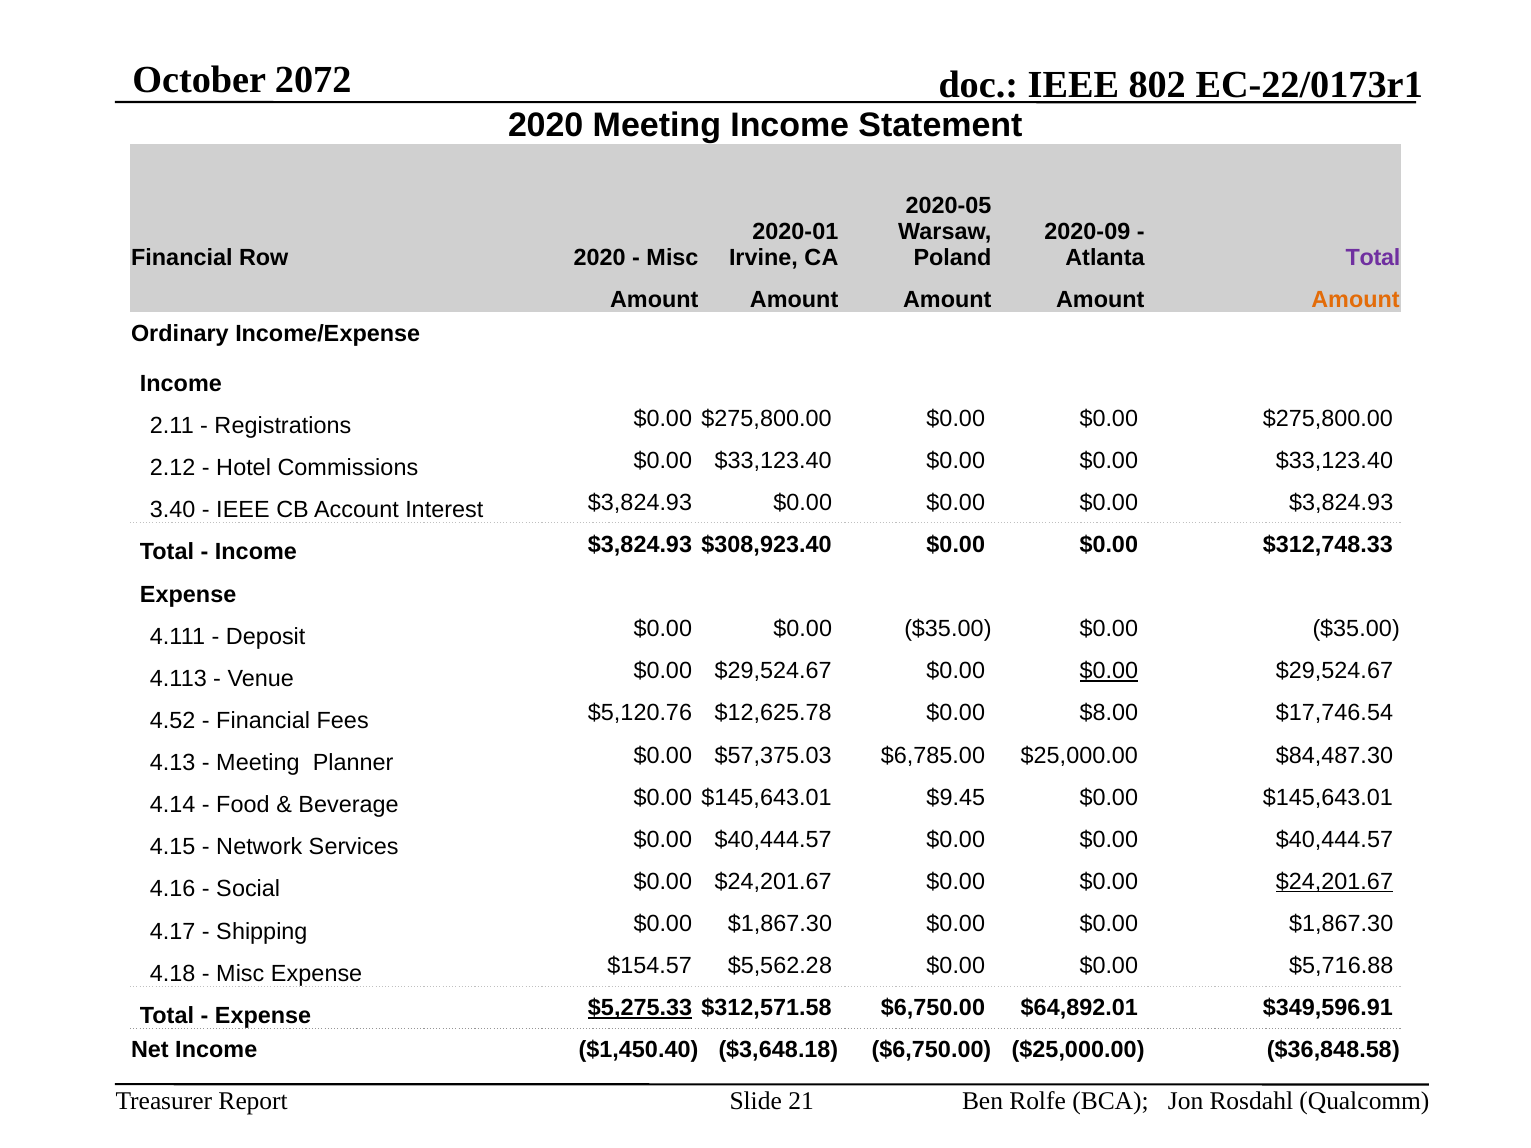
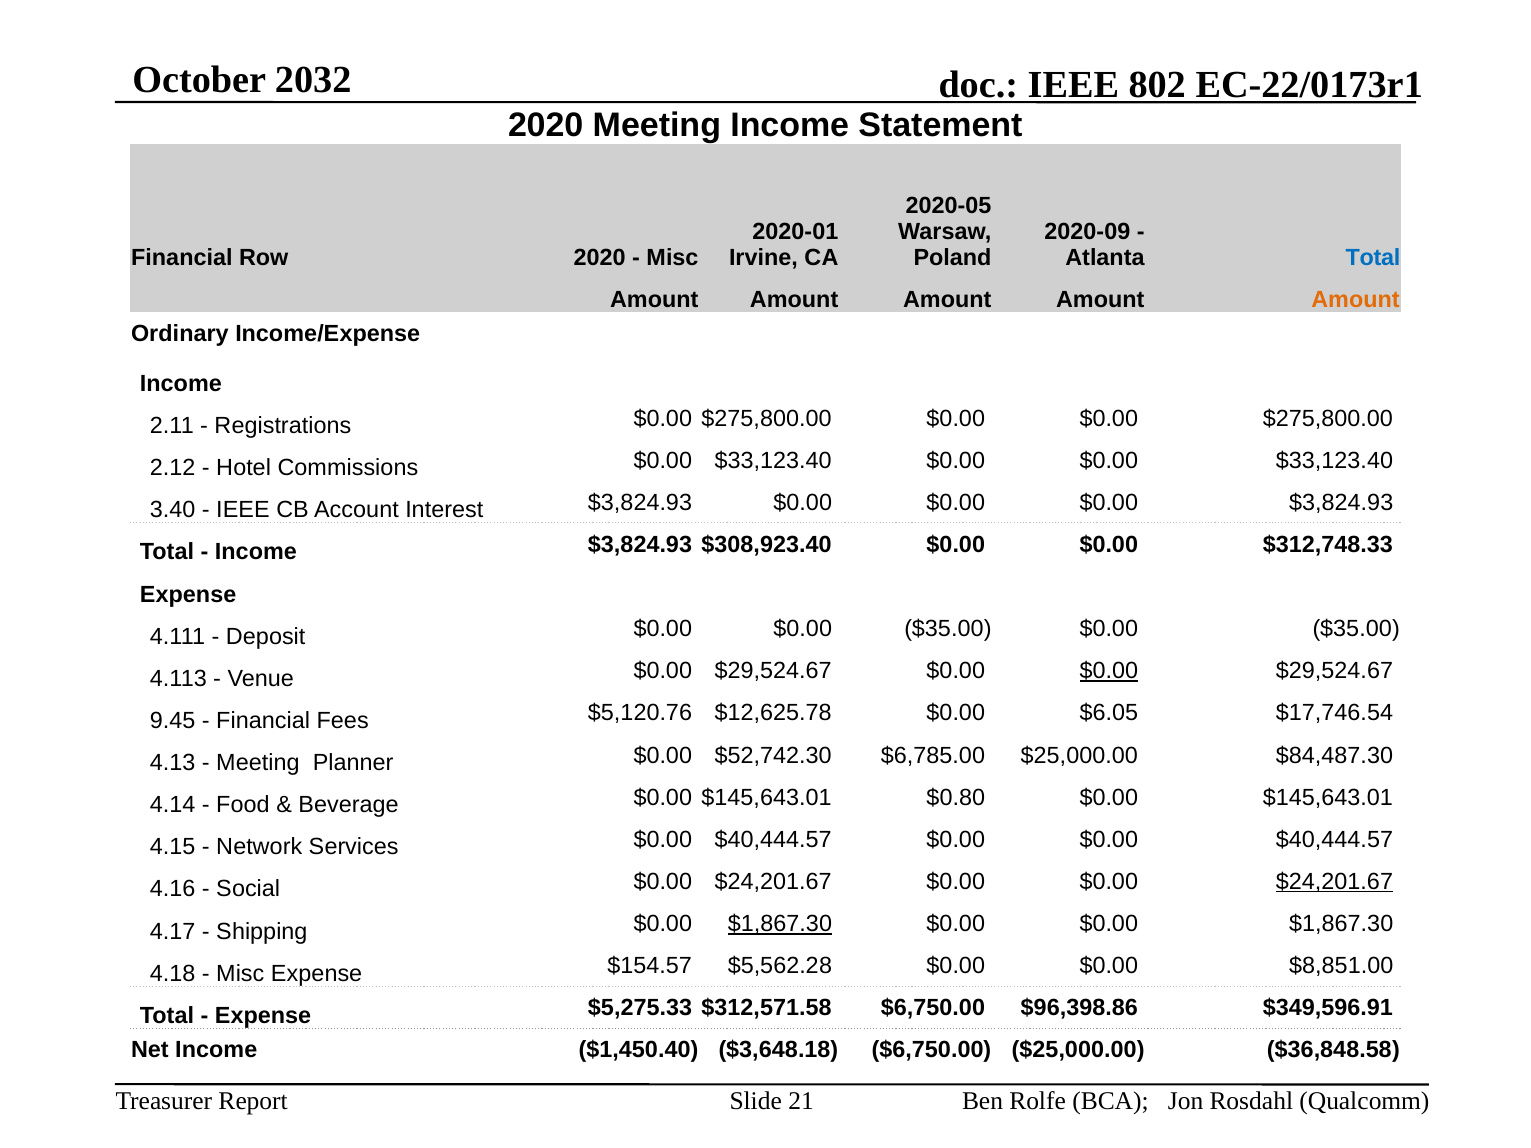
2072: 2072 -> 2032
Total at (1373, 257) colour: purple -> blue
4.52: 4.52 -> 9.45
$8.00: $8.00 -> $6.05
$57,375.03: $57,375.03 -> $52,742.30
$9.45: $9.45 -> $0.80
$1,867.30 at (780, 924) underline: none -> present
$5,716.88: $5,716.88 -> $8,851.00
$5,275.33 underline: present -> none
$64,892.01: $64,892.01 -> $96,398.86
